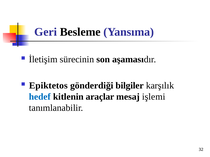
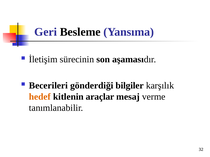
Epiktetos: Epiktetos -> Becerileri
hedef colour: blue -> orange
işlemi: işlemi -> verme
